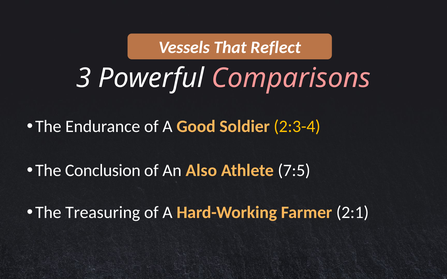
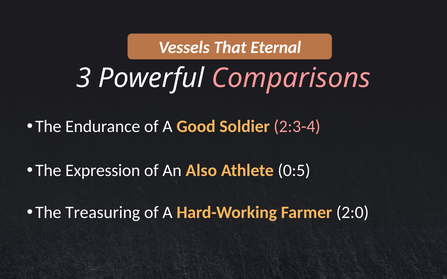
Reflect: Reflect -> Eternal
2:3-4 colour: yellow -> pink
Conclusion: Conclusion -> Expression
7:5: 7:5 -> 0:5
2:1: 2:1 -> 2:0
